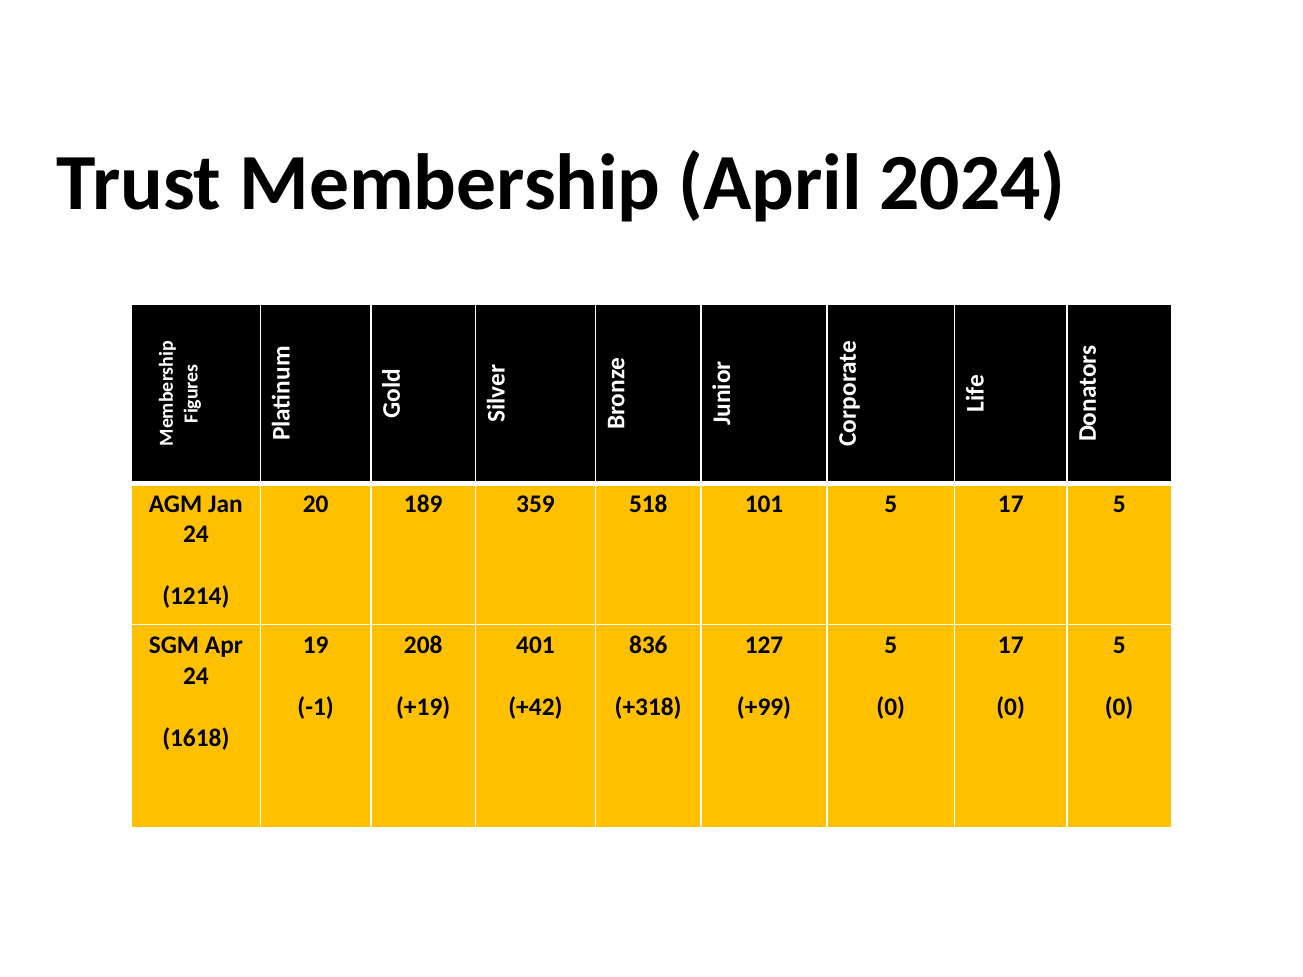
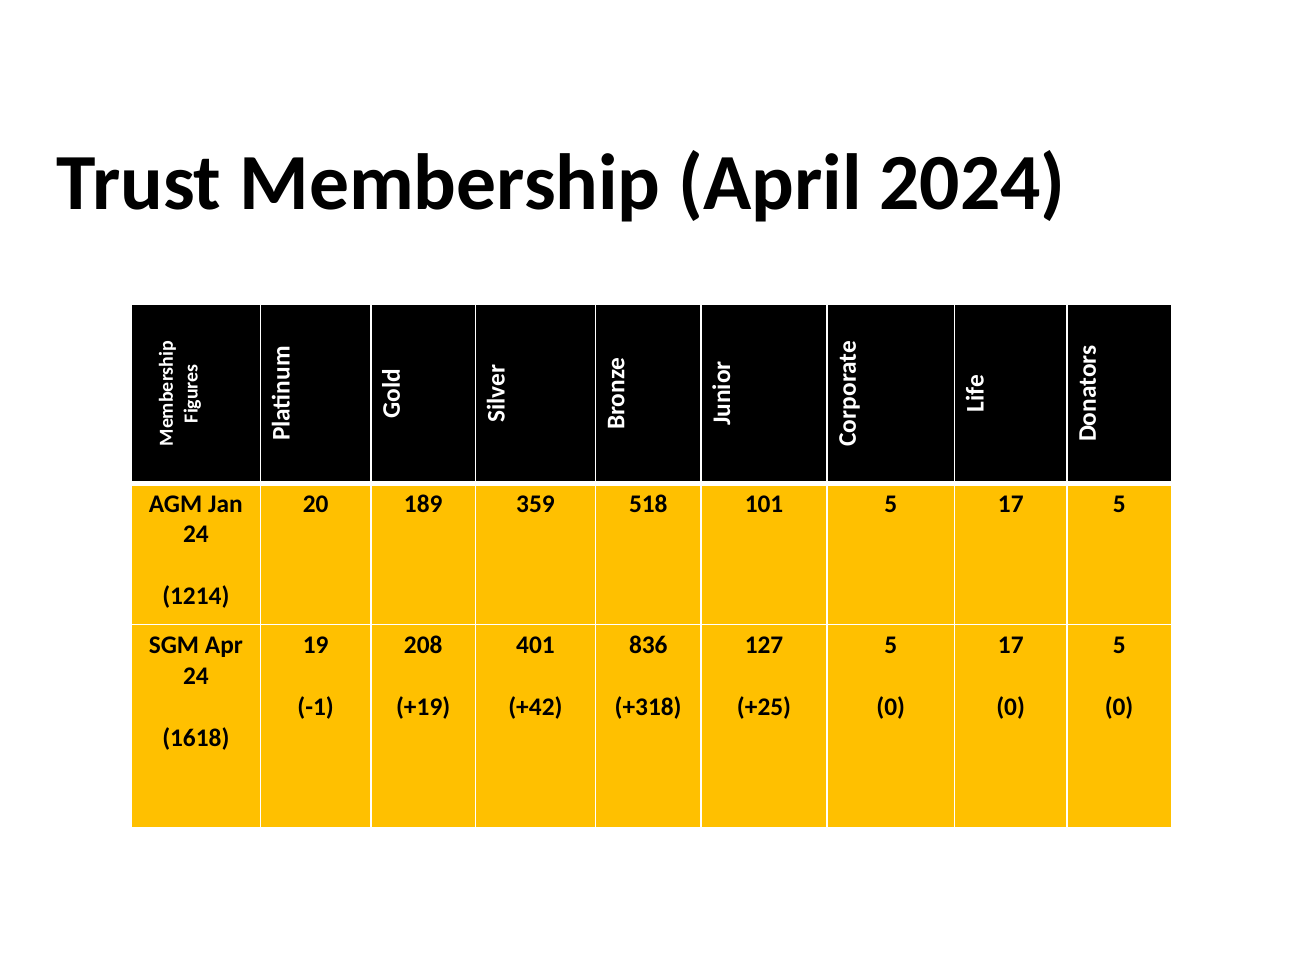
+99: +99 -> +25
